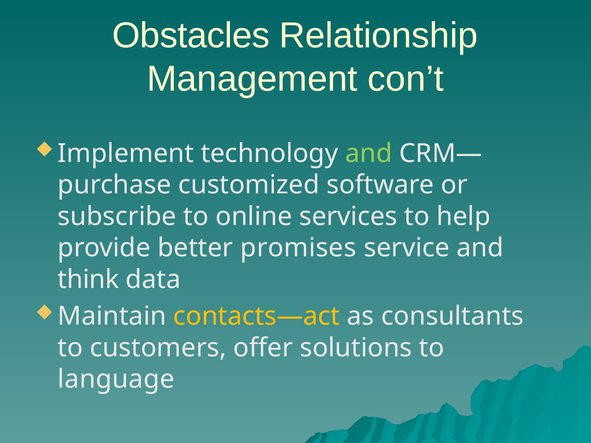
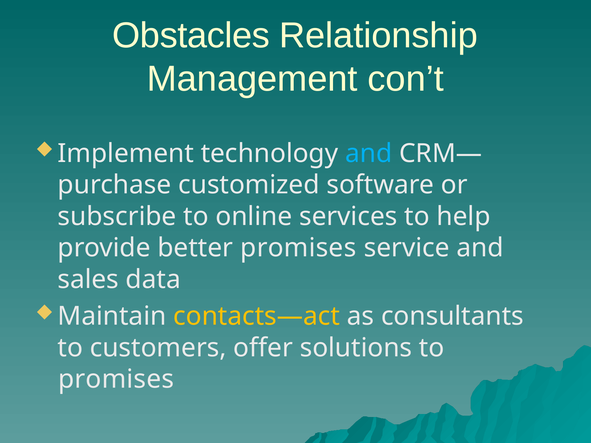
and at (369, 154) colour: light green -> light blue
think: think -> sales
language at (116, 379): language -> promises
